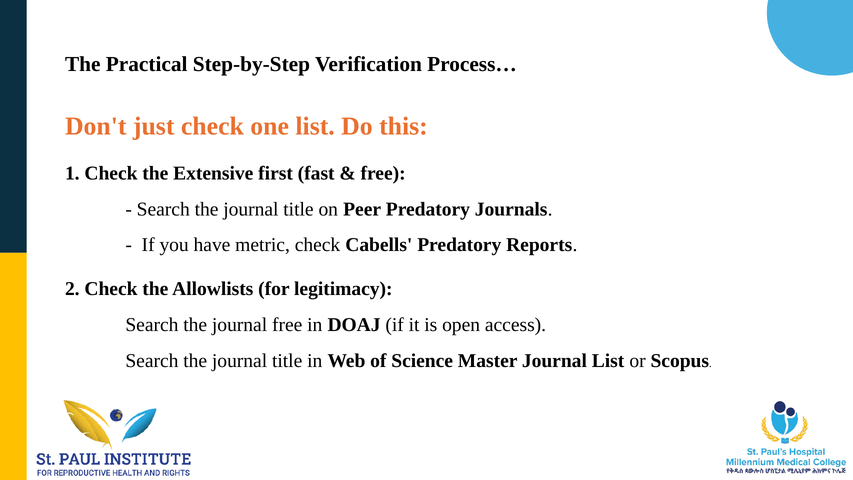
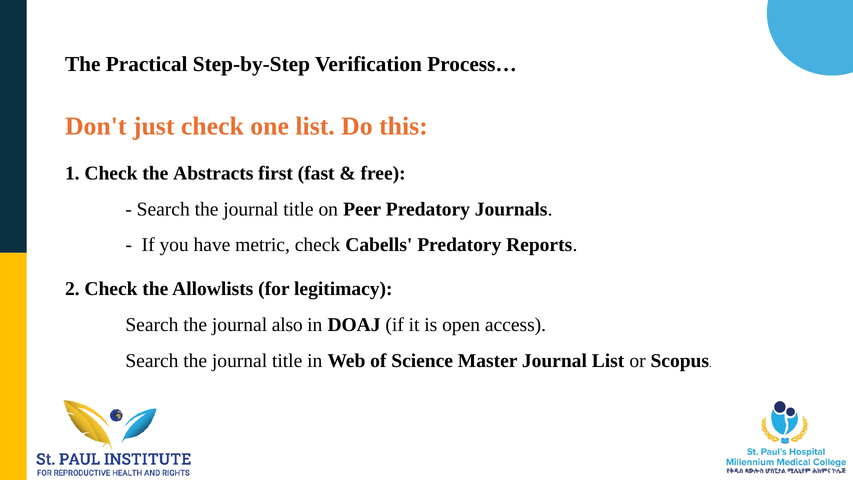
Extensive: Extensive -> Abstracts
journal free: free -> also
